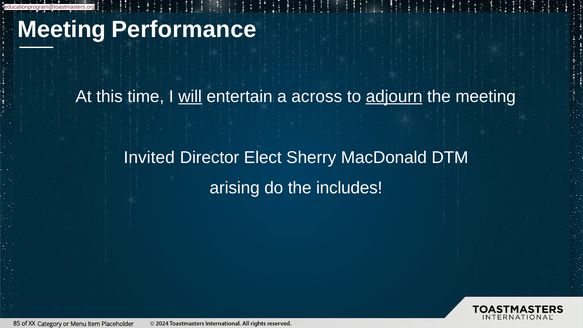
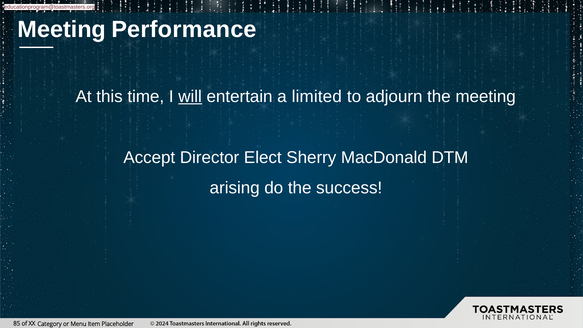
across: across -> limited
adjourn underline: present -> none
Invited: Invited -> Accept
includes: includes -> success
